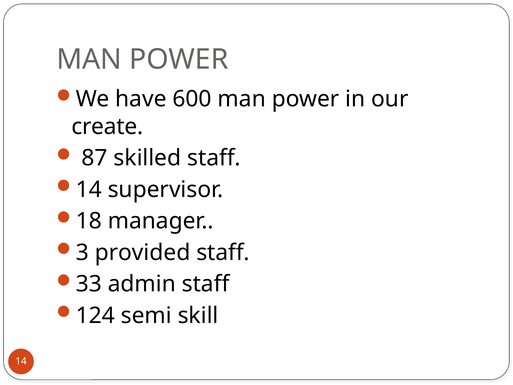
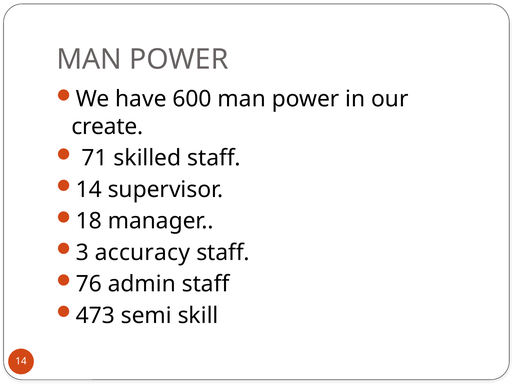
87: 87 -> 71
provided: provided -> accuracy
33: 33 -> 76
124: 124 -> 473
